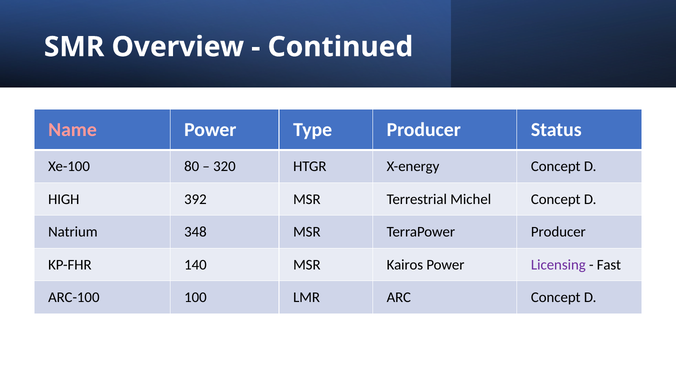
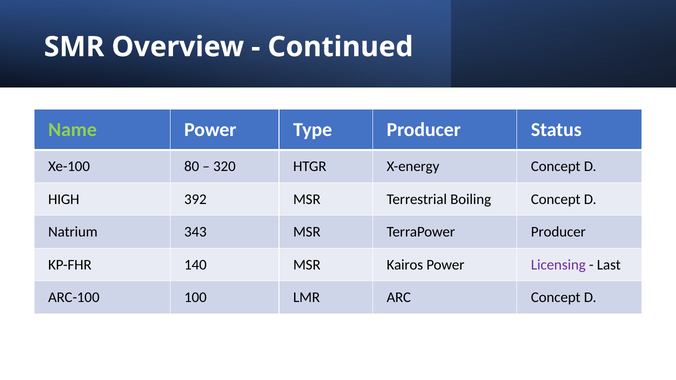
Name colour: pink -> light green
Michel: Michel -> Boiling
348: 348 -> 343
Fast: Fast -> Last
